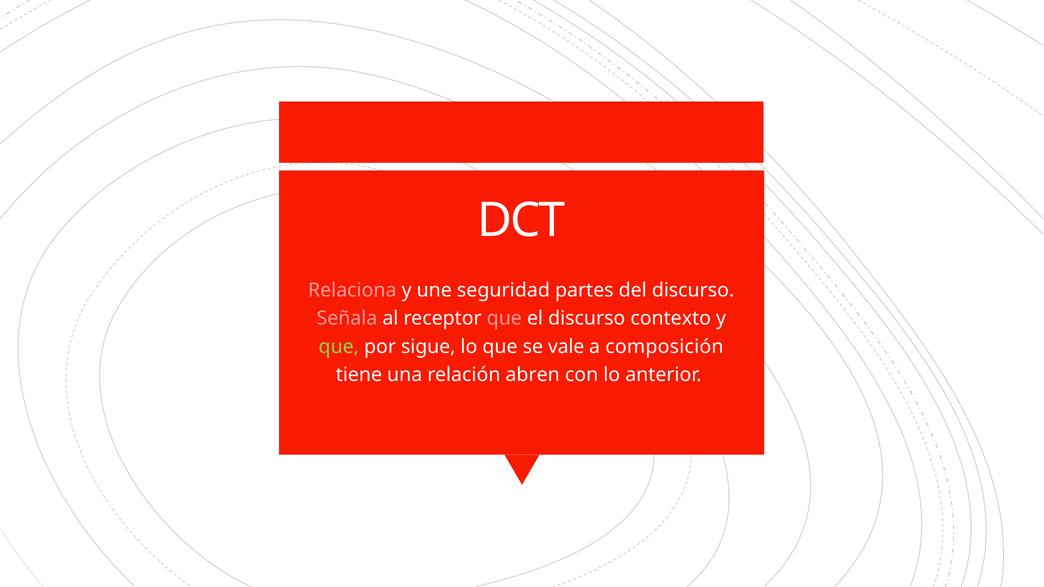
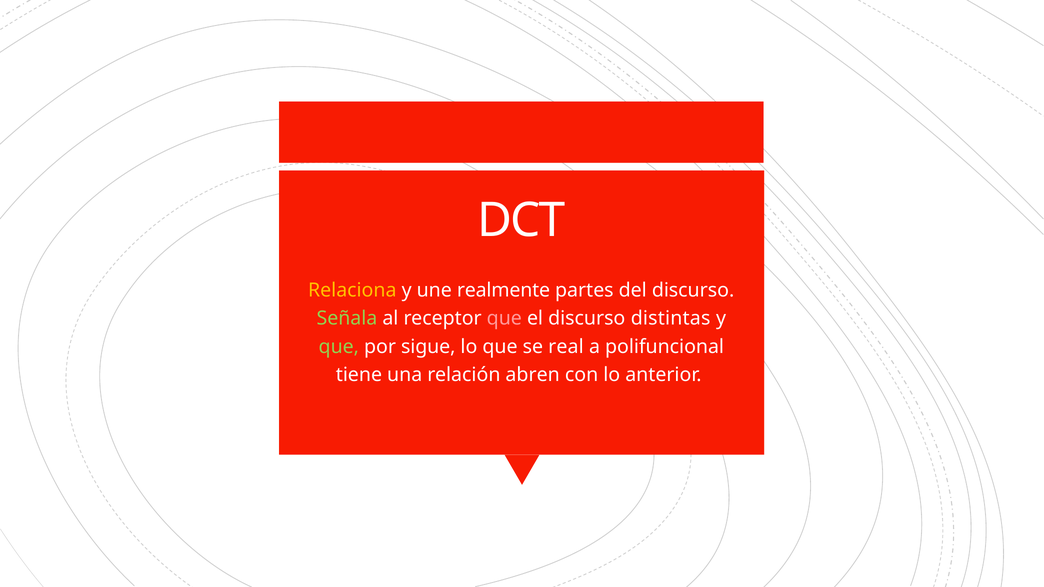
Relaciona colour: pink -> yellow
seguridad: seguridad -> realmente
Señala colour: pink -> light green
contexto: contexto -> distintas
vale: vale -> real
composición: composición -> polifuncional
